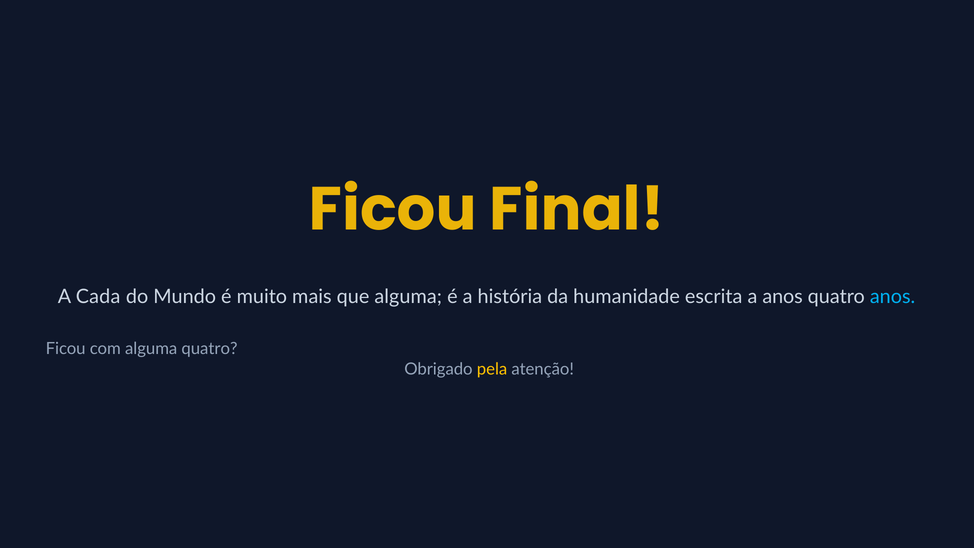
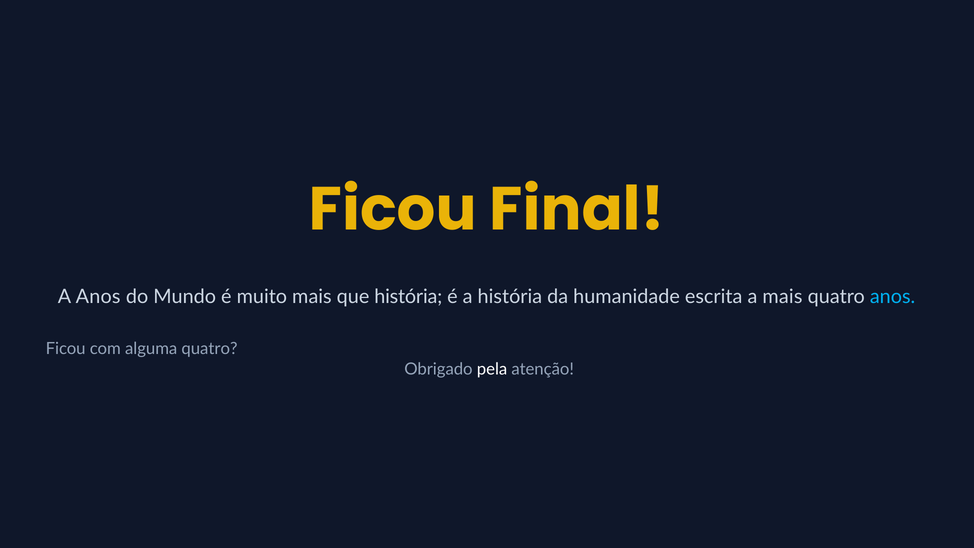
A Cada: Cada -> Anos
que alguma: alguma -> história
a anos: anos -> mais
pela colour: yellow -> white
